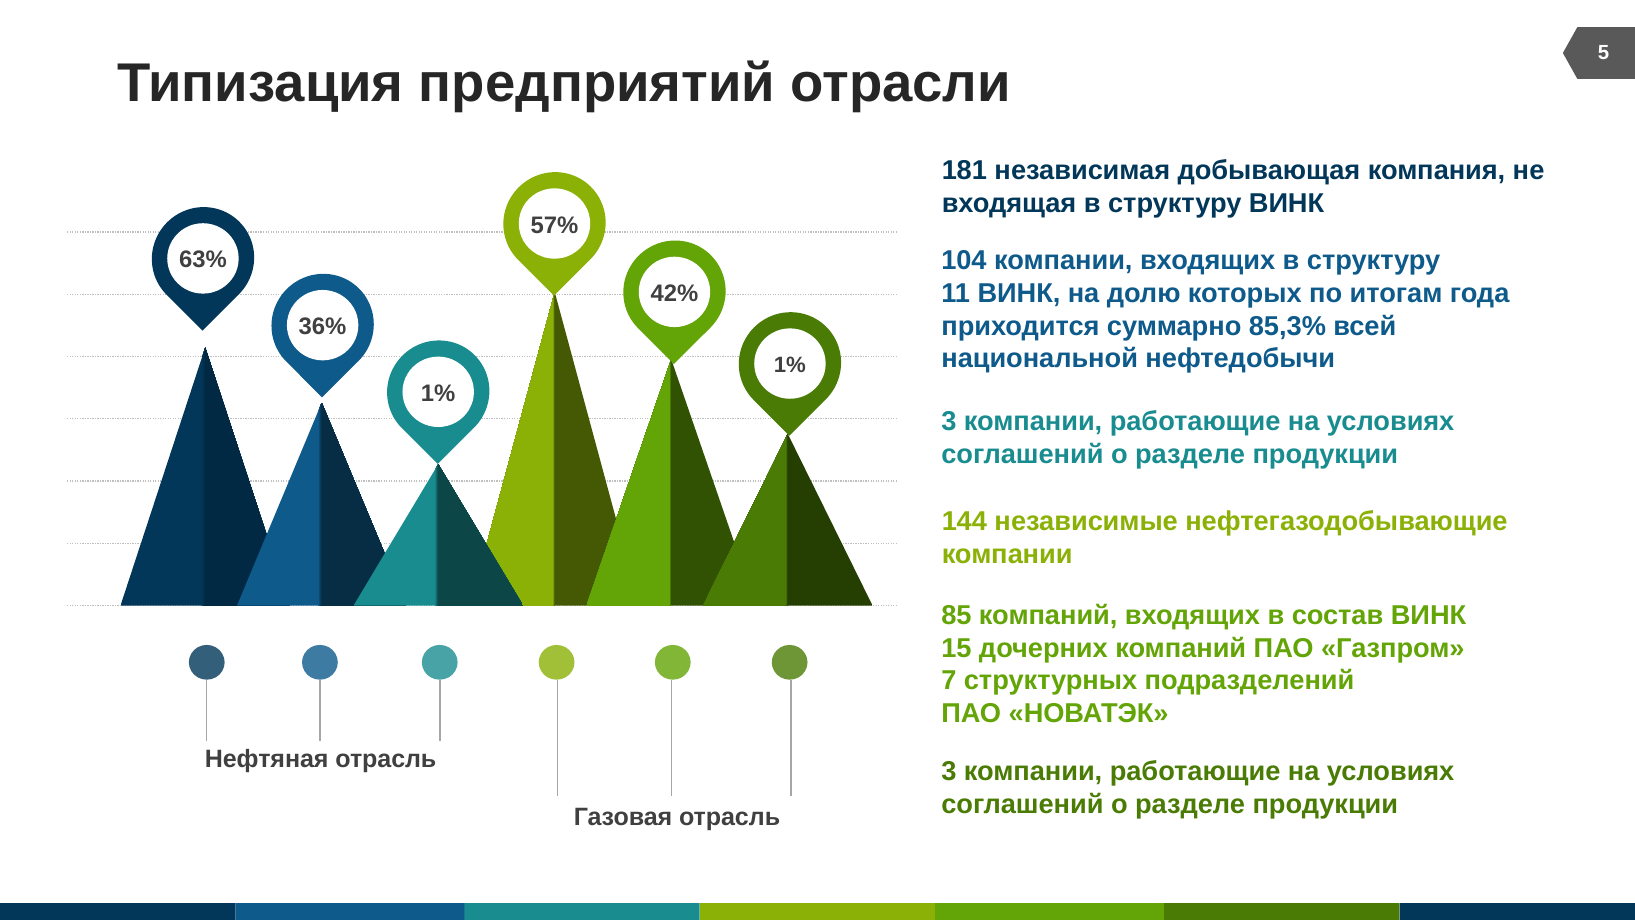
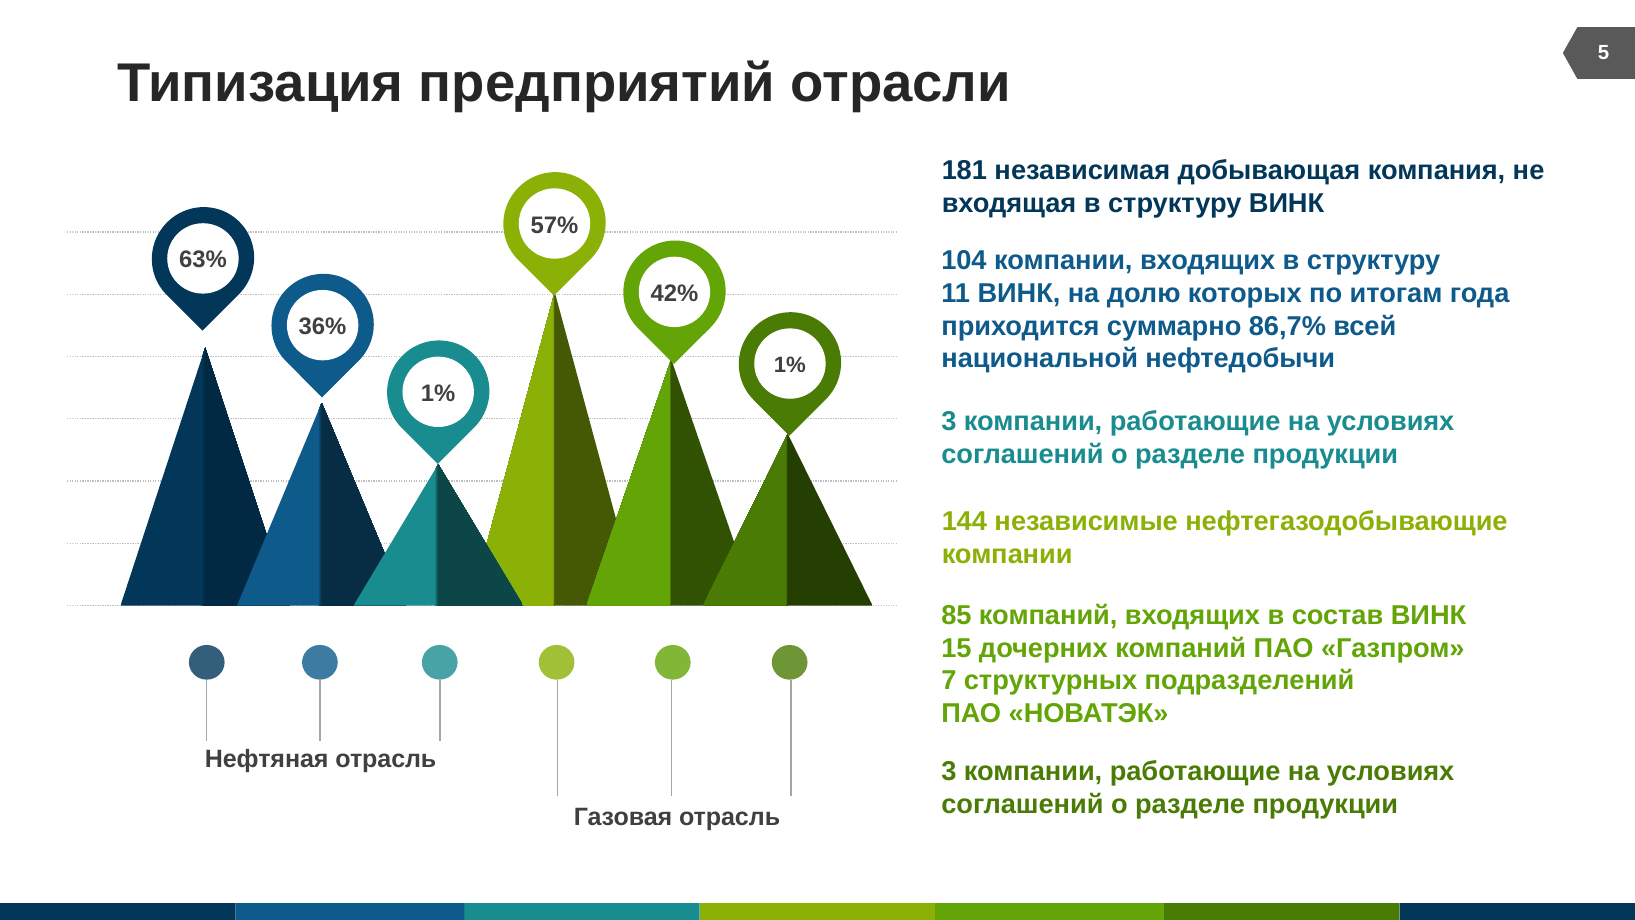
85,3%: 85,3% -> 86,7%
